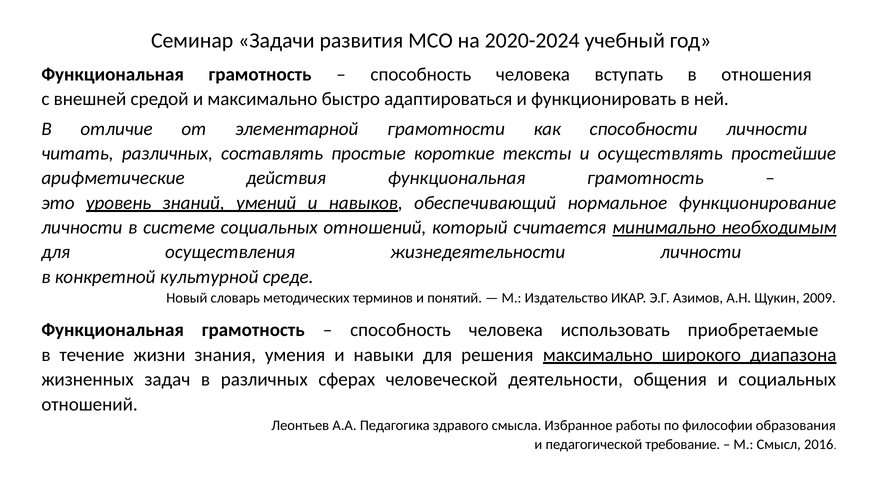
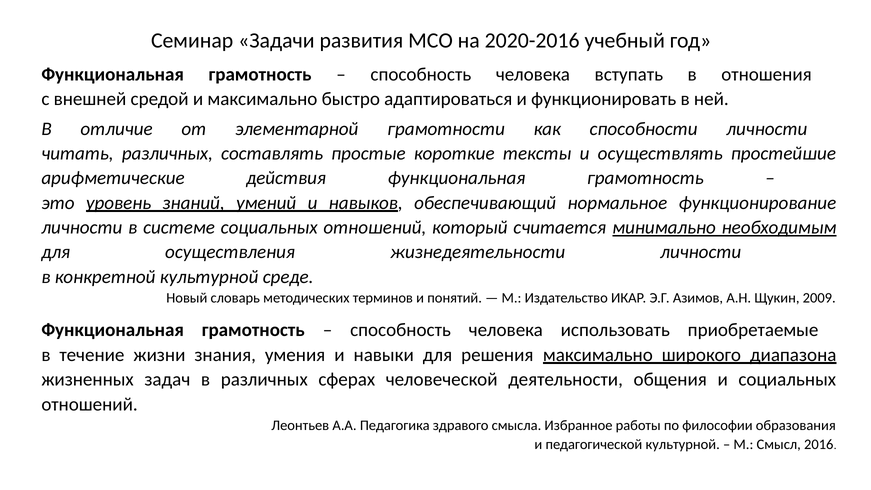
2020-2024: 2020-2024 -> 2020-2016
педагогической требование: требование -> культурной
